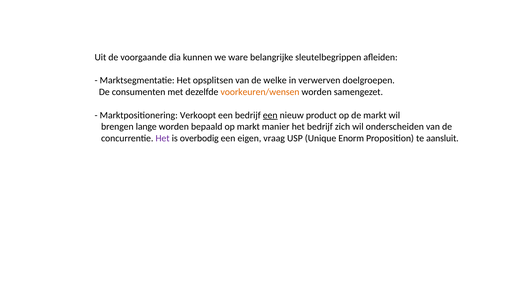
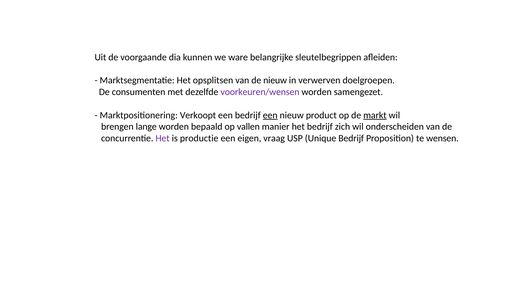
de welke: welke -> nieuw
voorkeuren/wensen colour: orange -> purple
markt at (375, 115) underline: none -> present
op markt: markt -> vallen
overbodig: overbodig -> productie
Unique Enorm: Enorm -> Bedrijf
aansluit: aansluit -> wensen
